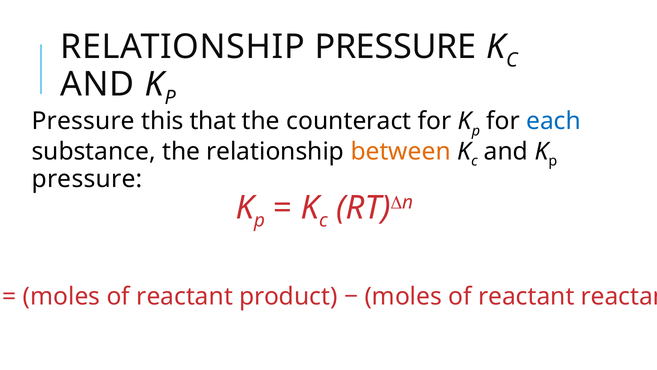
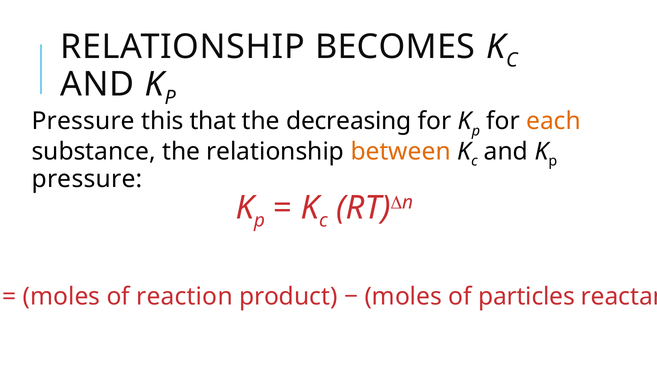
RELATIONSHIP PRESSURE: PRESSURE -> BECOMES
counteract: counteract -> decreasing
each colour: blue -> orange
reactant at (185, 296): reactant -> reaction
reactant at (526, 296): reactant -> particles
